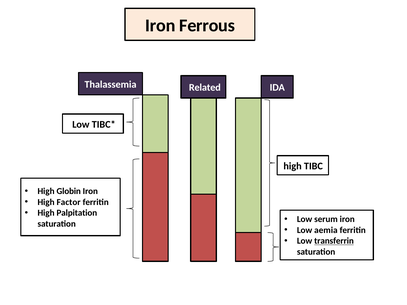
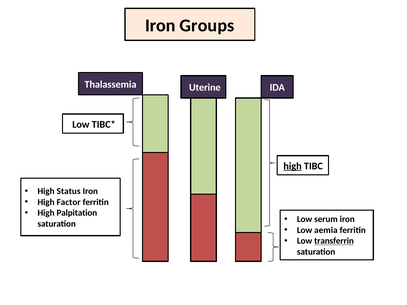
Ferrous: Ferrous -> Groups
Related: Related -> Uterine
high at (293, 166) underline: none -> present
Globin: Globin -> Status
